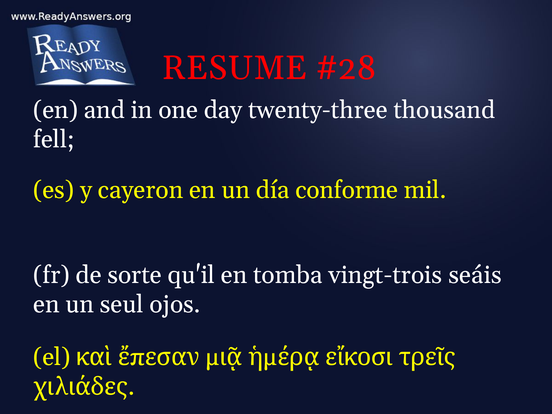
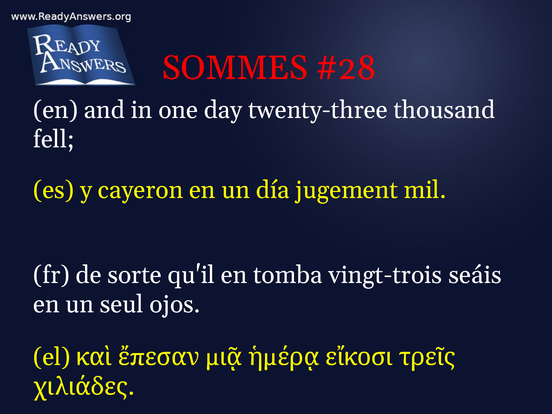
RESUME: RESUME -> SOMMES
conforme: conforme -> jugement
